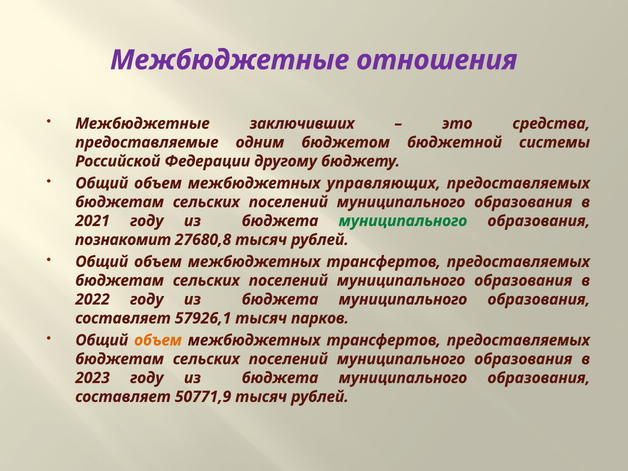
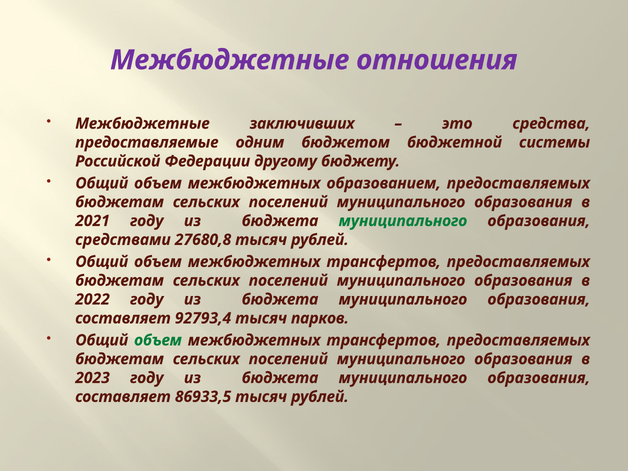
управляющих: управляющих -> образованием
познакомит: познакомит -> средствами
57926,1: 57926,1 -> 92793,4
объем at (158, 340) colour: orange -> green
50771,9: 50771,9 -> 86933,5
